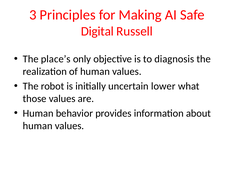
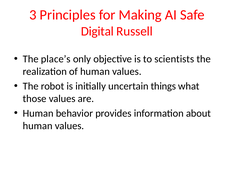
diagnosis: diagnosis -> scientists
lower: lower -> things
